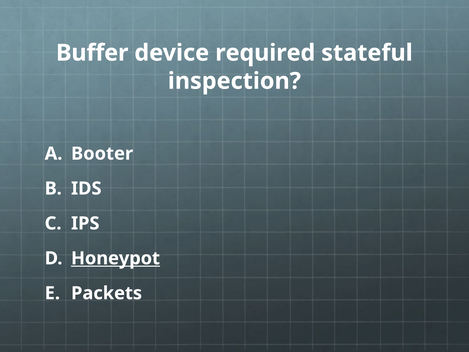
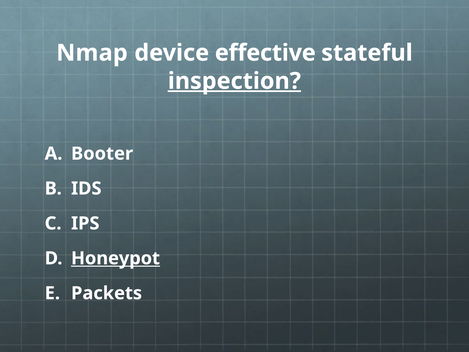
Buffer: Buffer -> Nmap
required: required -> effective
inspection underline: none -> present
